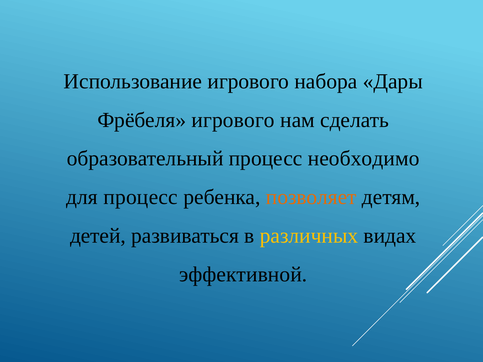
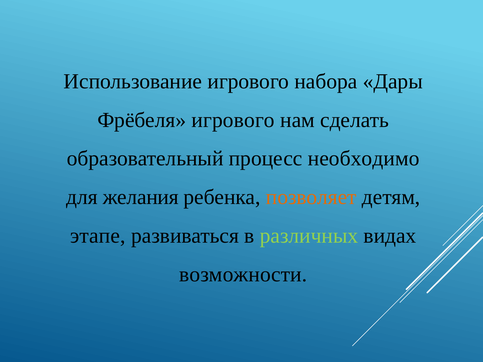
для процесс: процесс -> желания
детей: детей -> этапе
различных colour: yellow -> light green
эффективной: эффективной -> возможности
